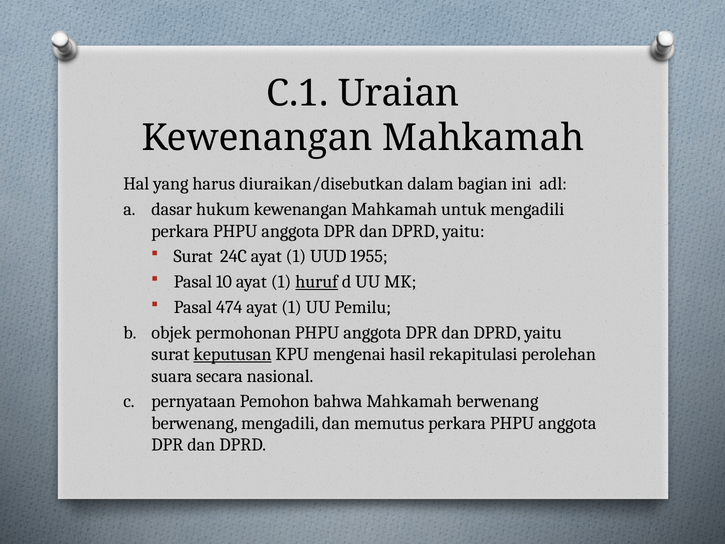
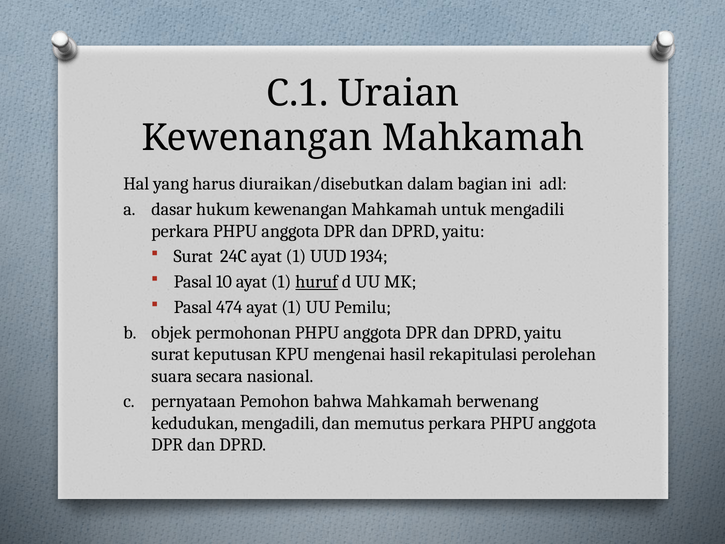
1955: 1955 -> 1934
keputusan underline: present -> none
berwenang at (194, 423): berwenang -> kedudukan
